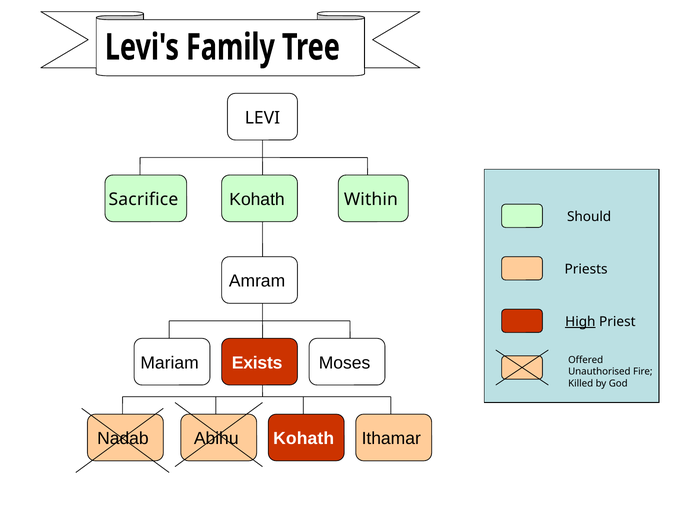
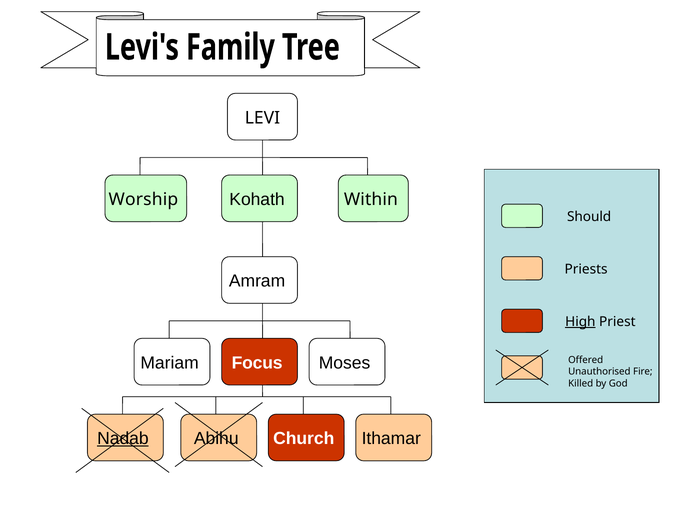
Sacrifice: Sacrifice -> Worship
Exists: Exists -> Focus
Nadab underline: none -> present
Abihu Kohath: Kohath -> Church
